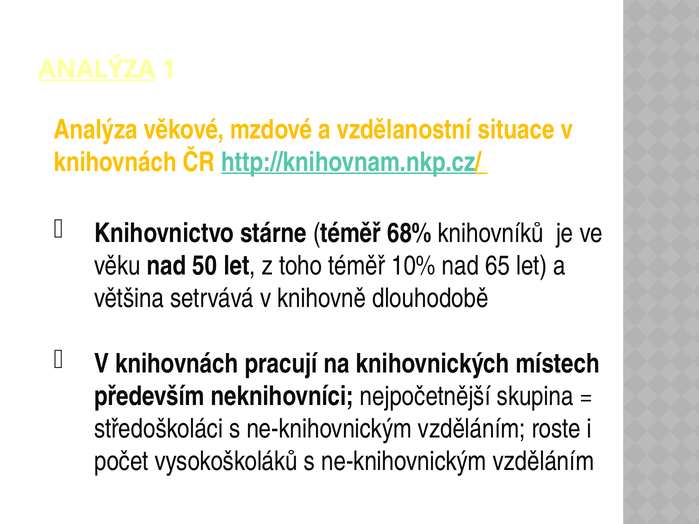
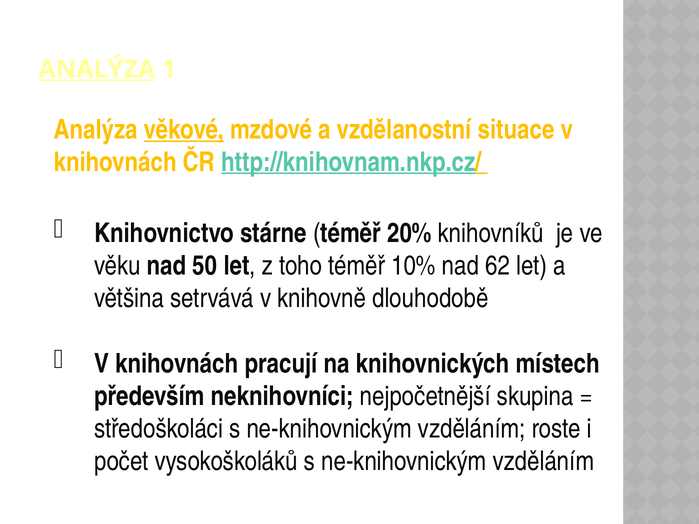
věkové underline: none -> present
68%: 68% -> 20%
65: 65 -> 62
